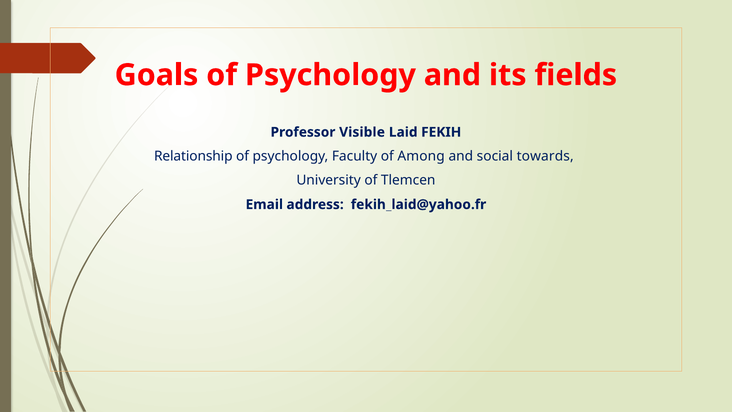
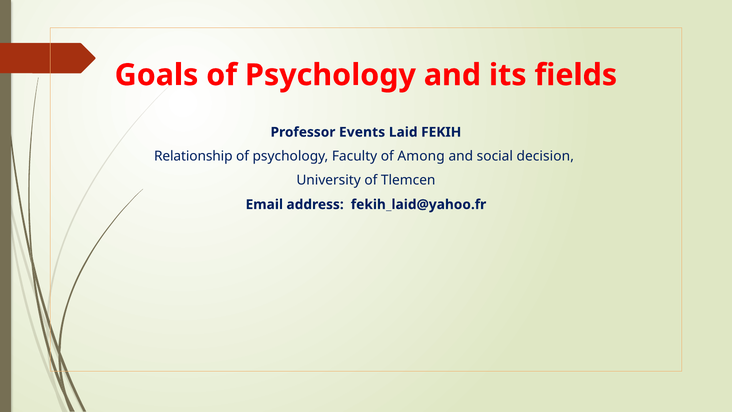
Visible: Visible -> Events
towards: towards -> decision
